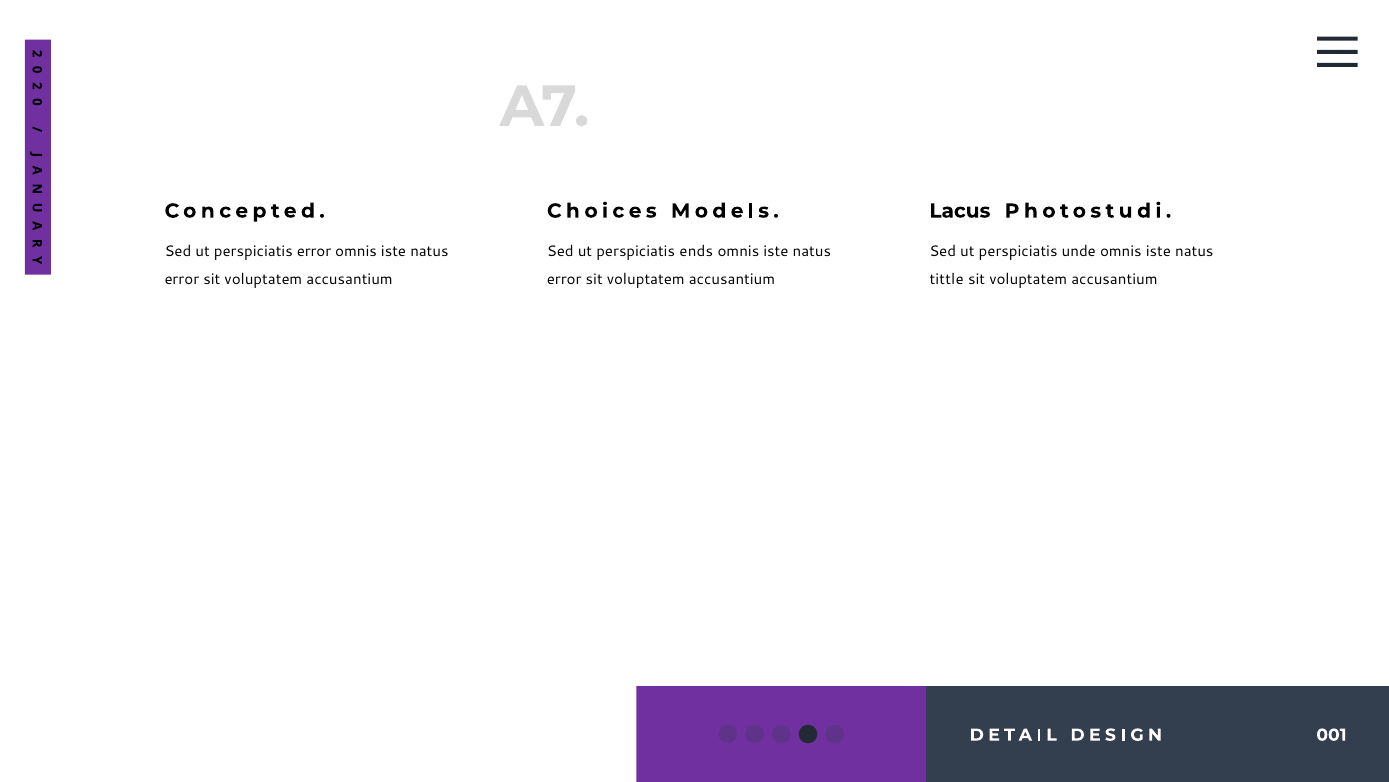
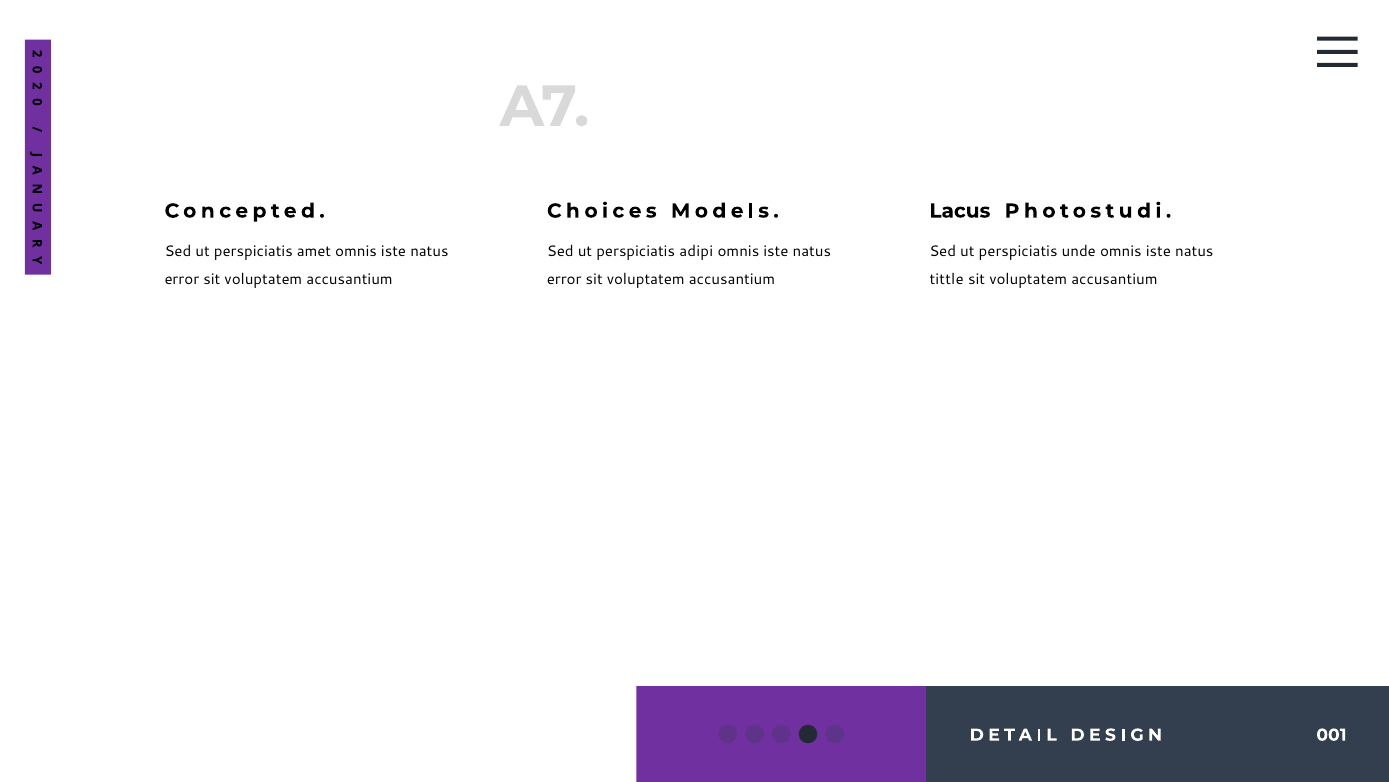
perspiciatis error: error -> amet
ends: ends -> adipi
